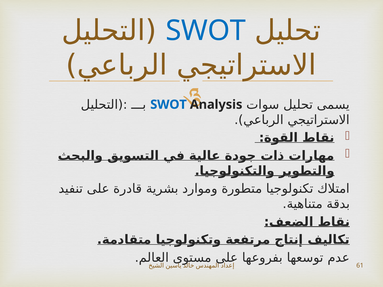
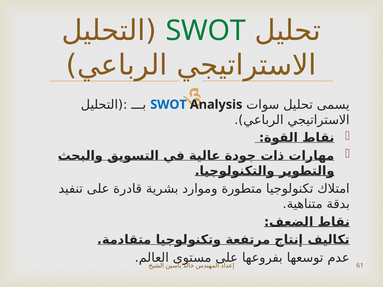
SWOT at (206, 31) colour: blue -> green
